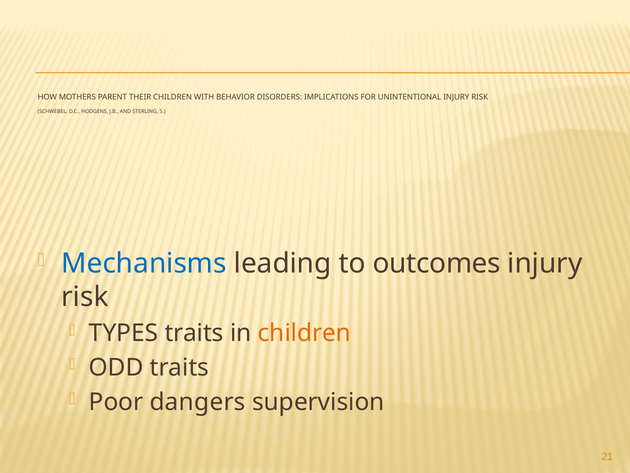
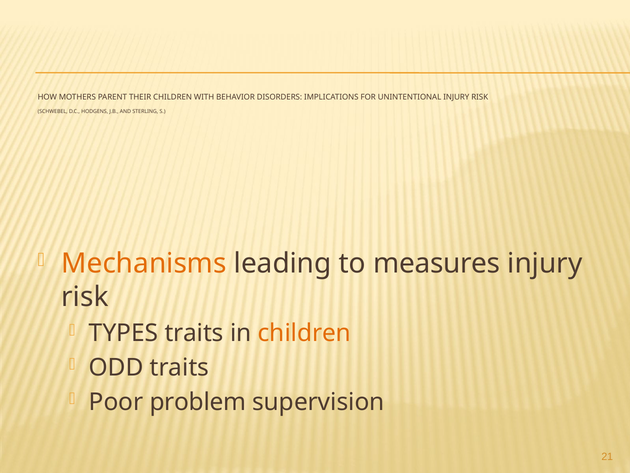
Mechanisms colour: blue -> orange
outcomes: outcomes -> measures
dangers: dangers -> problem
